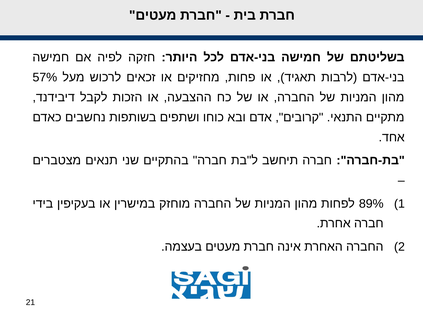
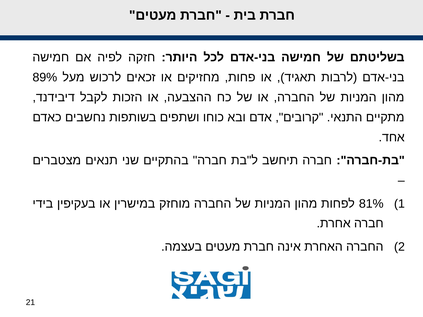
57%: 57% -> 89%
89%: 89% -> 81%
